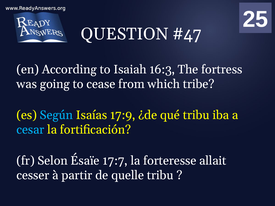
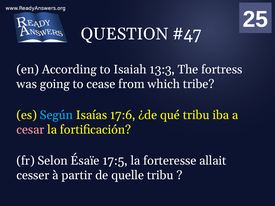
16:3: 16:3 -> 13:3
17:9: 17:9 -> 17:6
cesar colour: light blue -> pink
17:7: 17:7 -> 17:5
